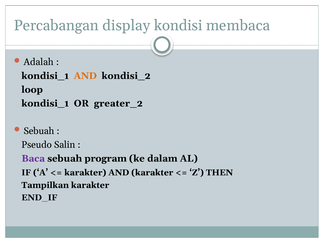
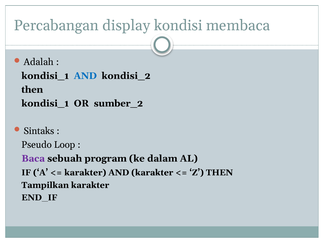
AND at (85, 76) colour: orange -> blue
loop at (32, 90): loop -> then
greater_2: greater_2 -> sumber_2
Sebuah at (39, 131): Sebuah -> Sintaks
Salin: Salin -> Loop
